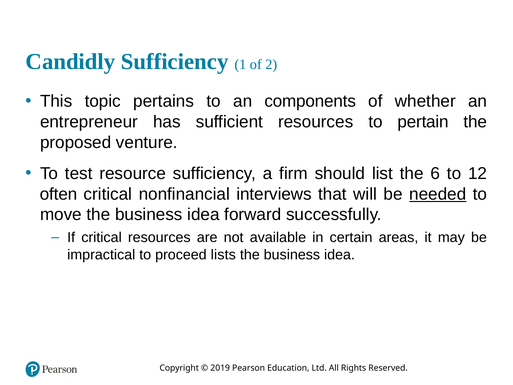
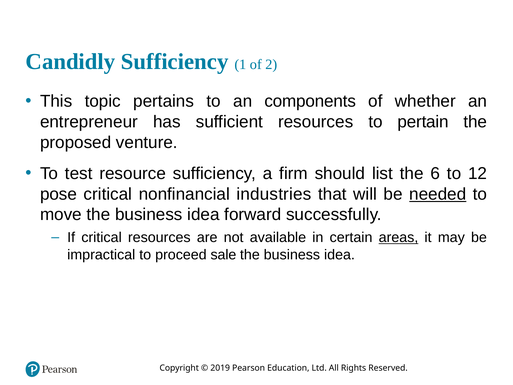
often: often -> pose
interviews: interviews -> industries
areas underline: none -> present
lists: lists -> sale
